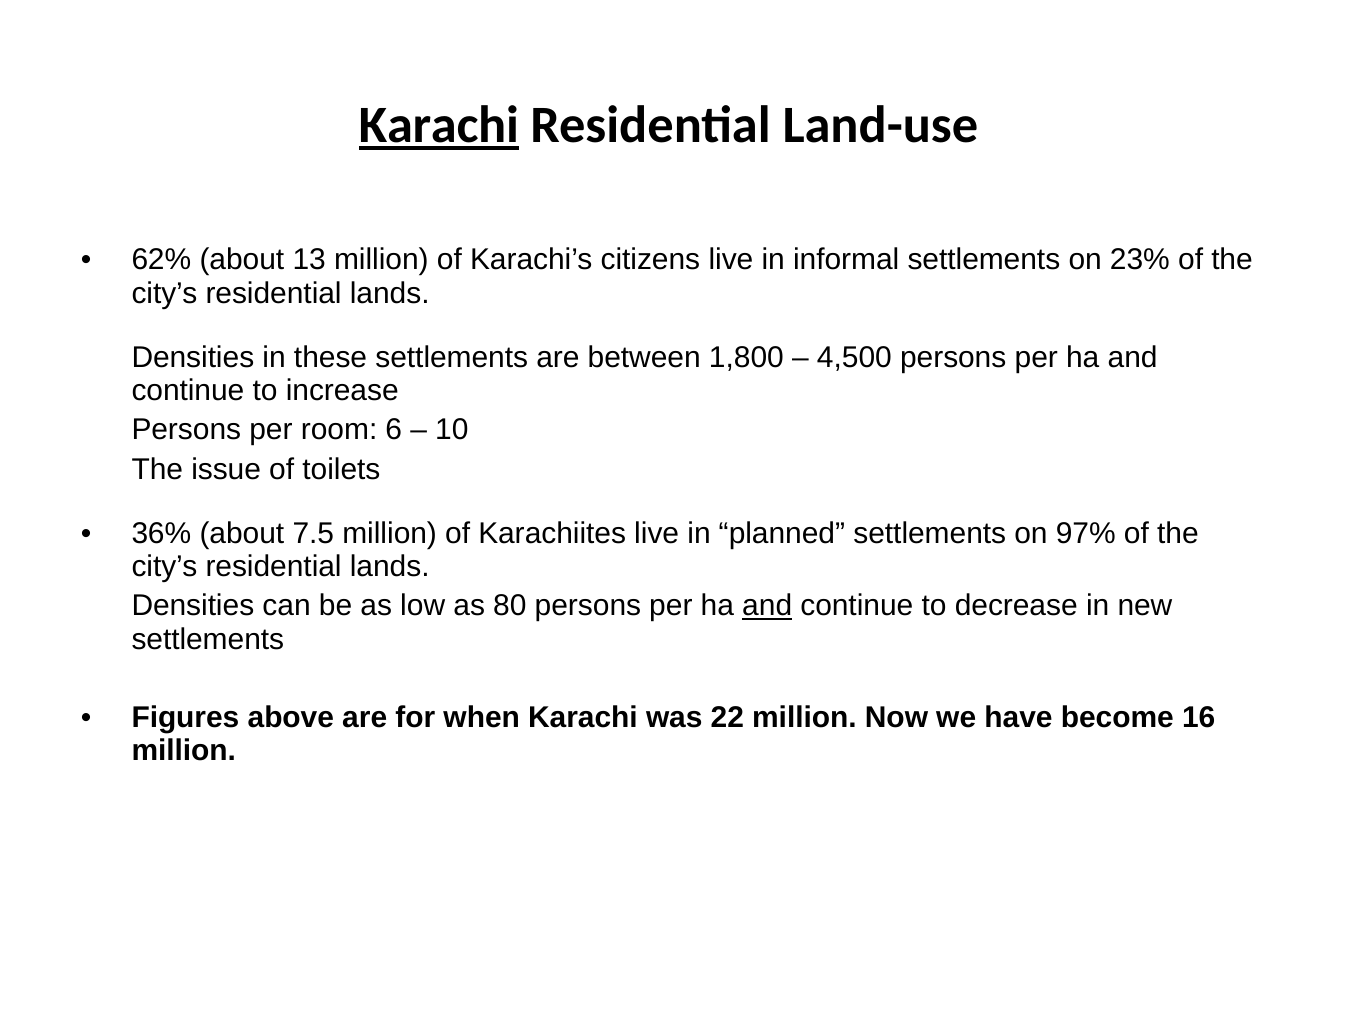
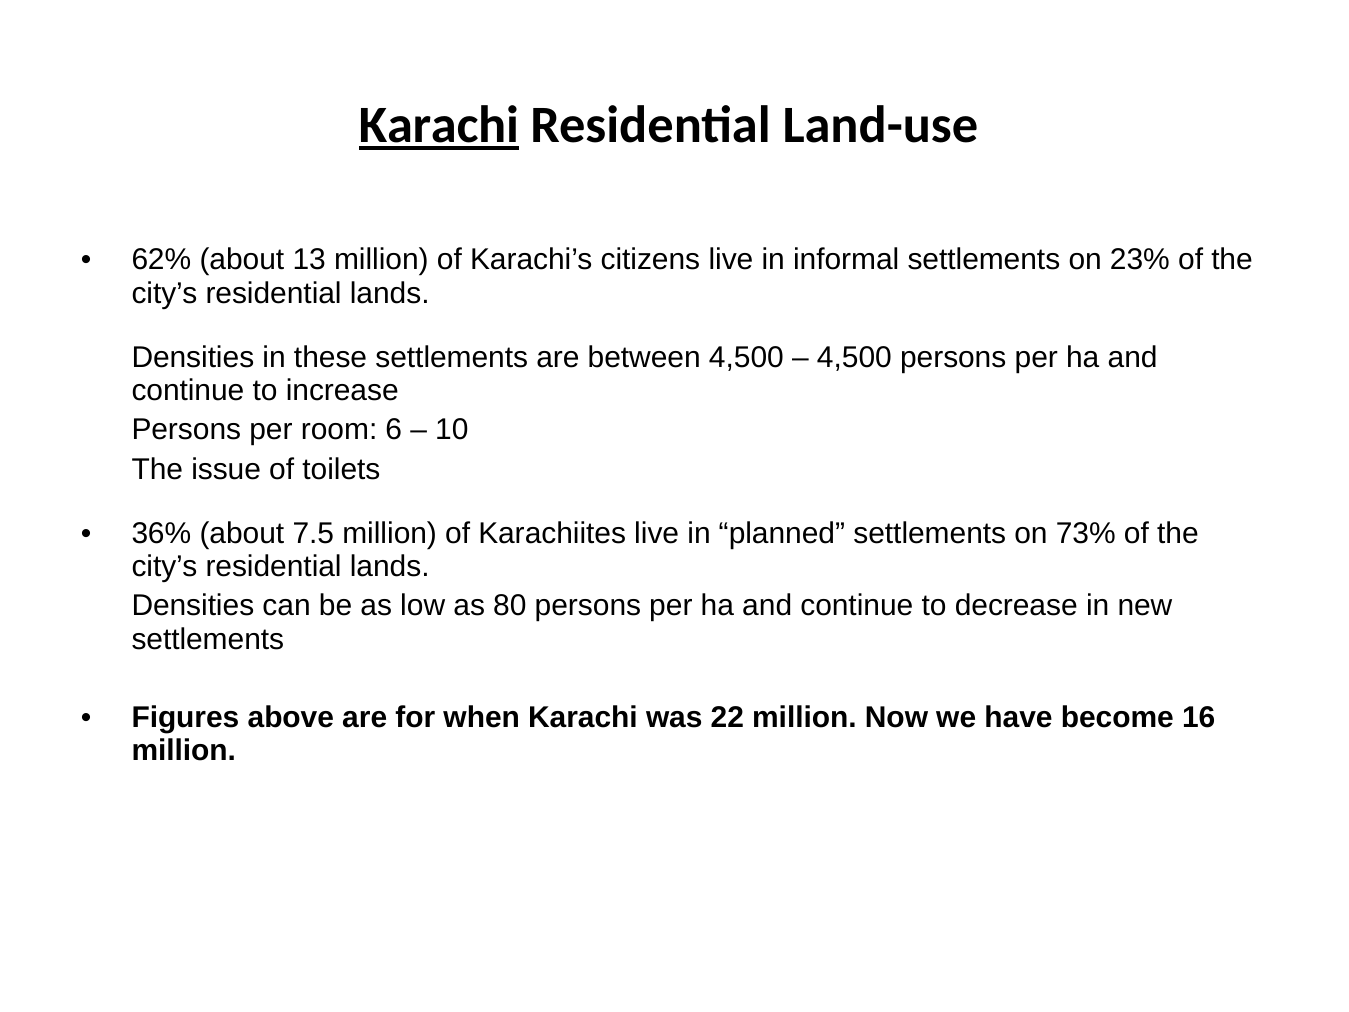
between 1,800: 1,800 -> 4,500
97%: 97% -> 73%
and at (767, 606) underline: present -> none
